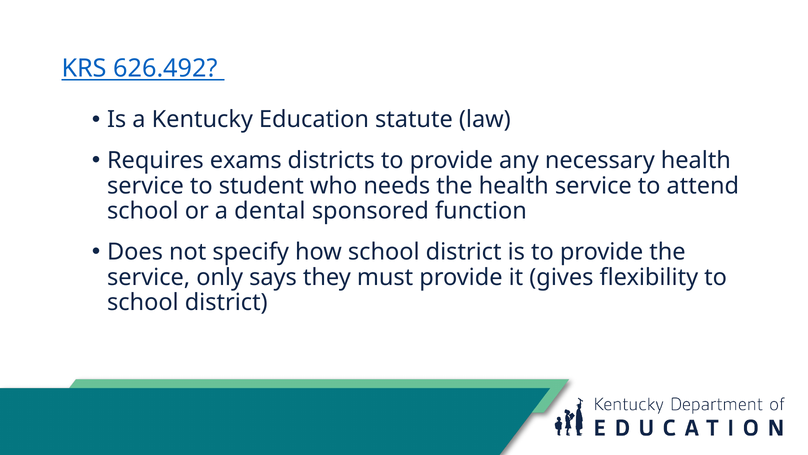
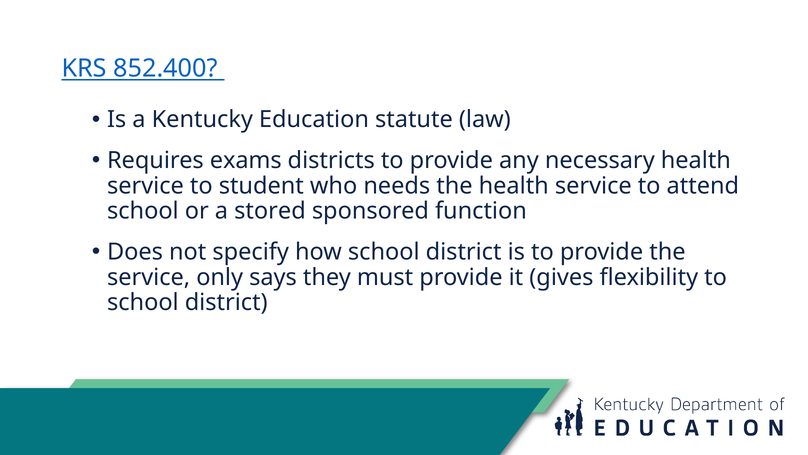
626.492: 626.492 -> 852.400
dental: dental -> stored
